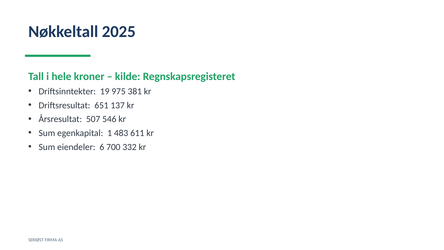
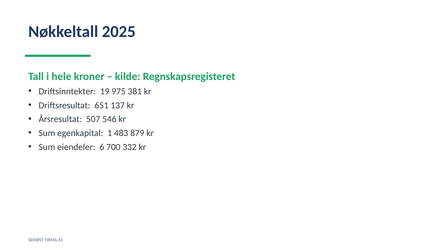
611: 611 -> 879
